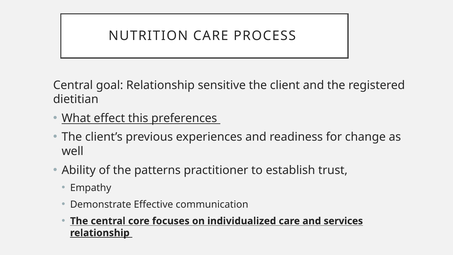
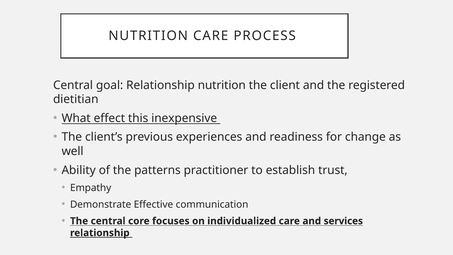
Relationship sensitive: sensitive -> nutrition
preferences: preferences -> inexpensive
